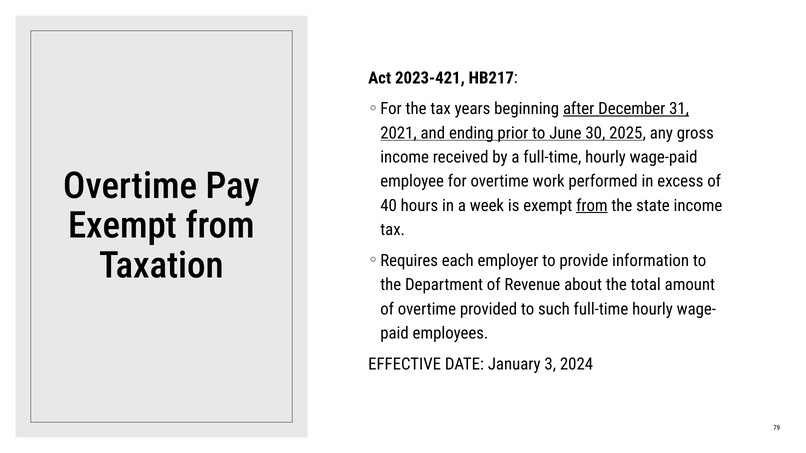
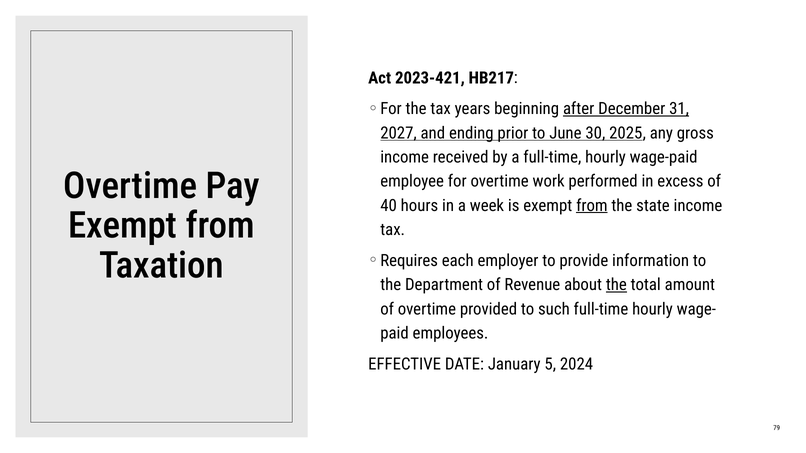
2021: 2021 -> 2027
the at (616, 285) underline: none -> present
3: 3 -> 5
